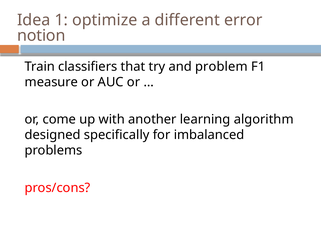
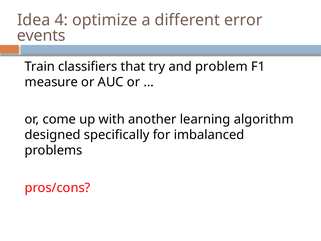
1: 1 -> 4
notion: notion -> events
